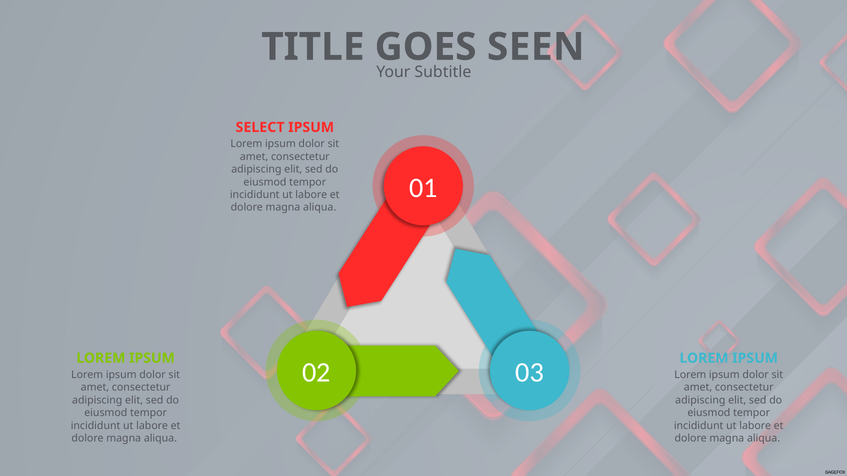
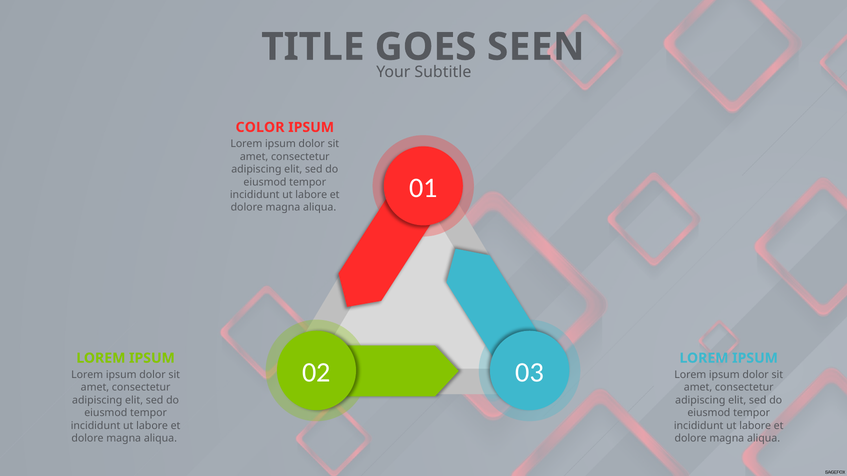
SELECT: SELECT -> COLOR
